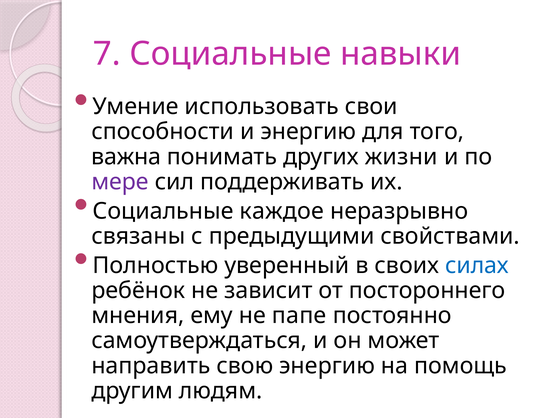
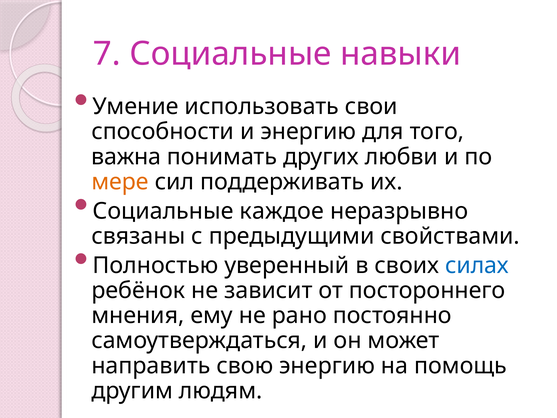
жизни: жизни -> любви
мере colour: purple -> orange
папе: папе -> рано
